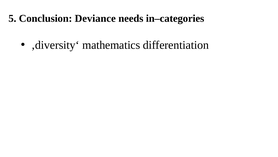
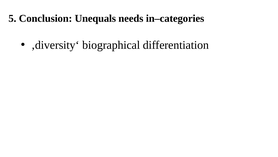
Deviance: Deviance -> Unequals
mathematics: mathematics -> biographical
